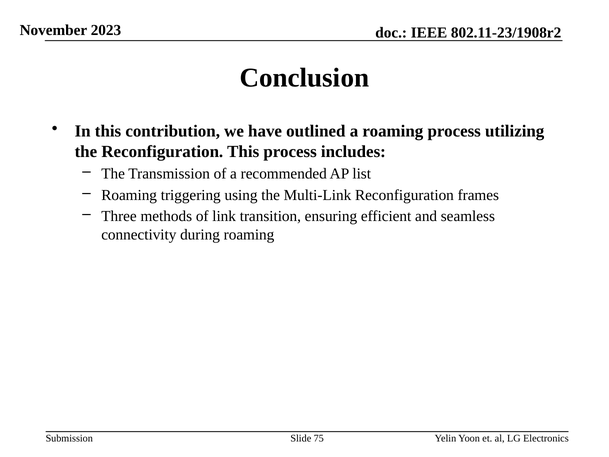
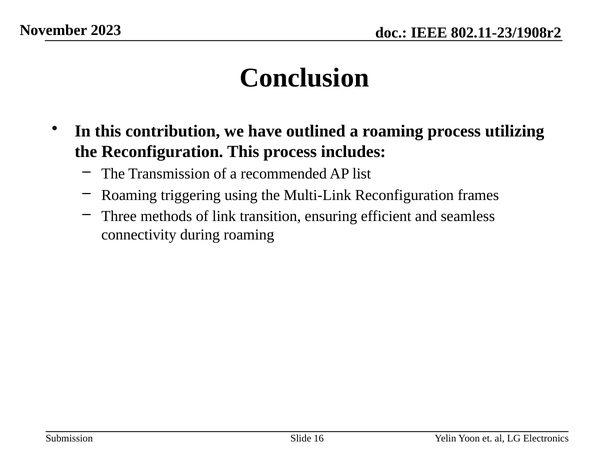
75: 75 -> 16
